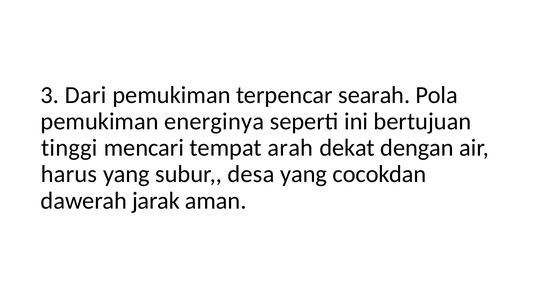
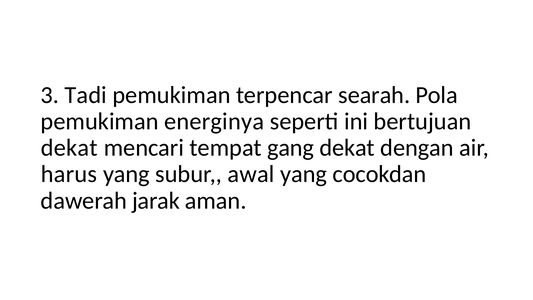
Dari: Dari -> Tadi
tinggi at (69, 148): tinggi -> dekat
arah: arah -> gang
desa: desa -> awal
